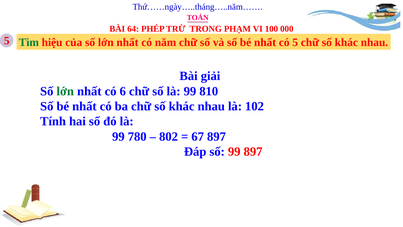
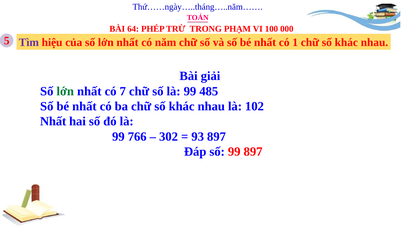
Tìm colour: green -> purple
có 5: 5 -> 1
6: 6 -> 7
810: 810 -> 485
Tính at (53, 121): Tính -> Nhất
780: 780 -> 766
802: 802 -> 302
67: 67 -> 93
